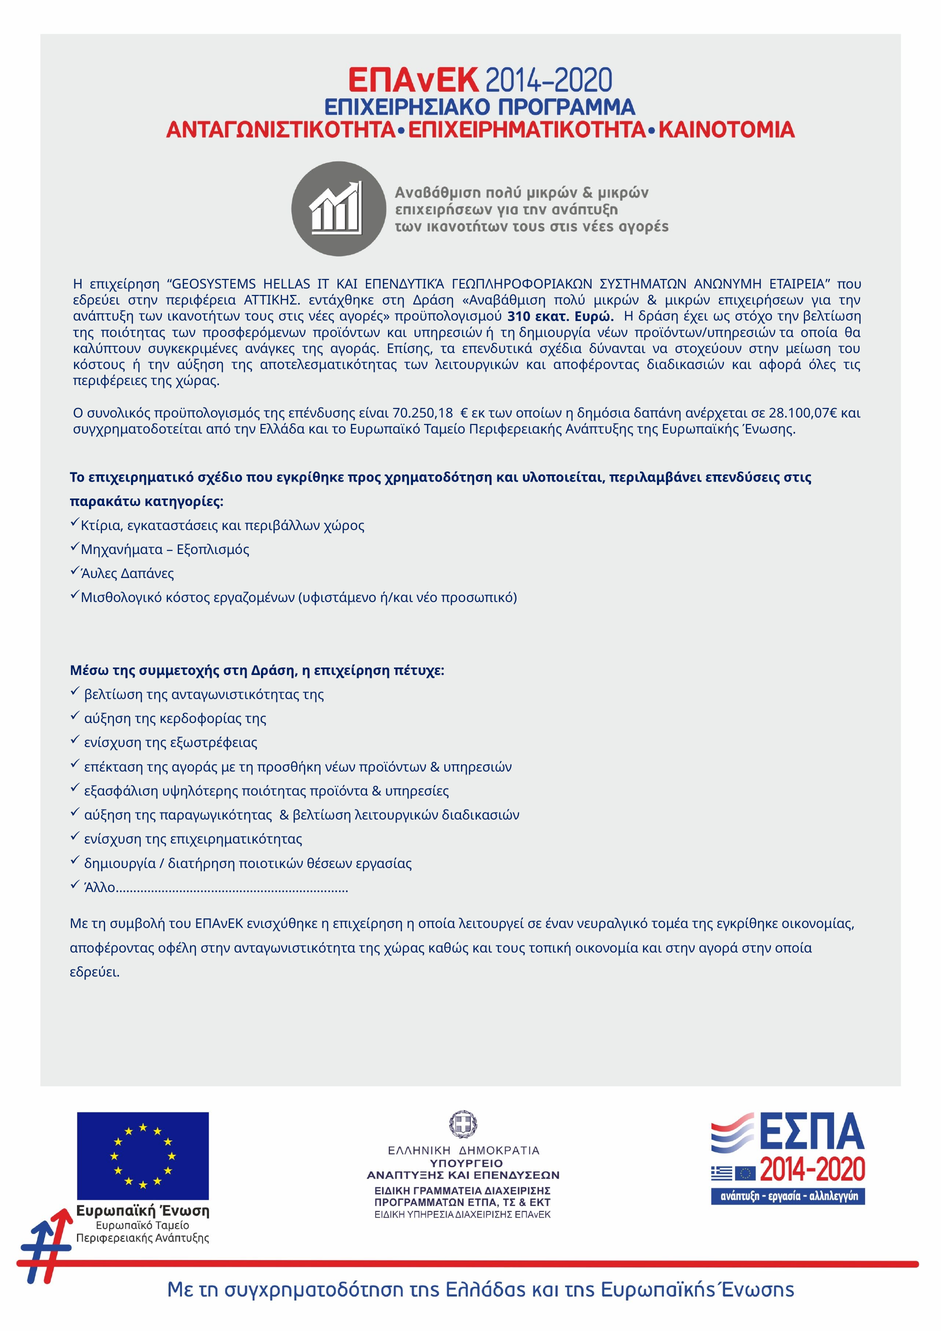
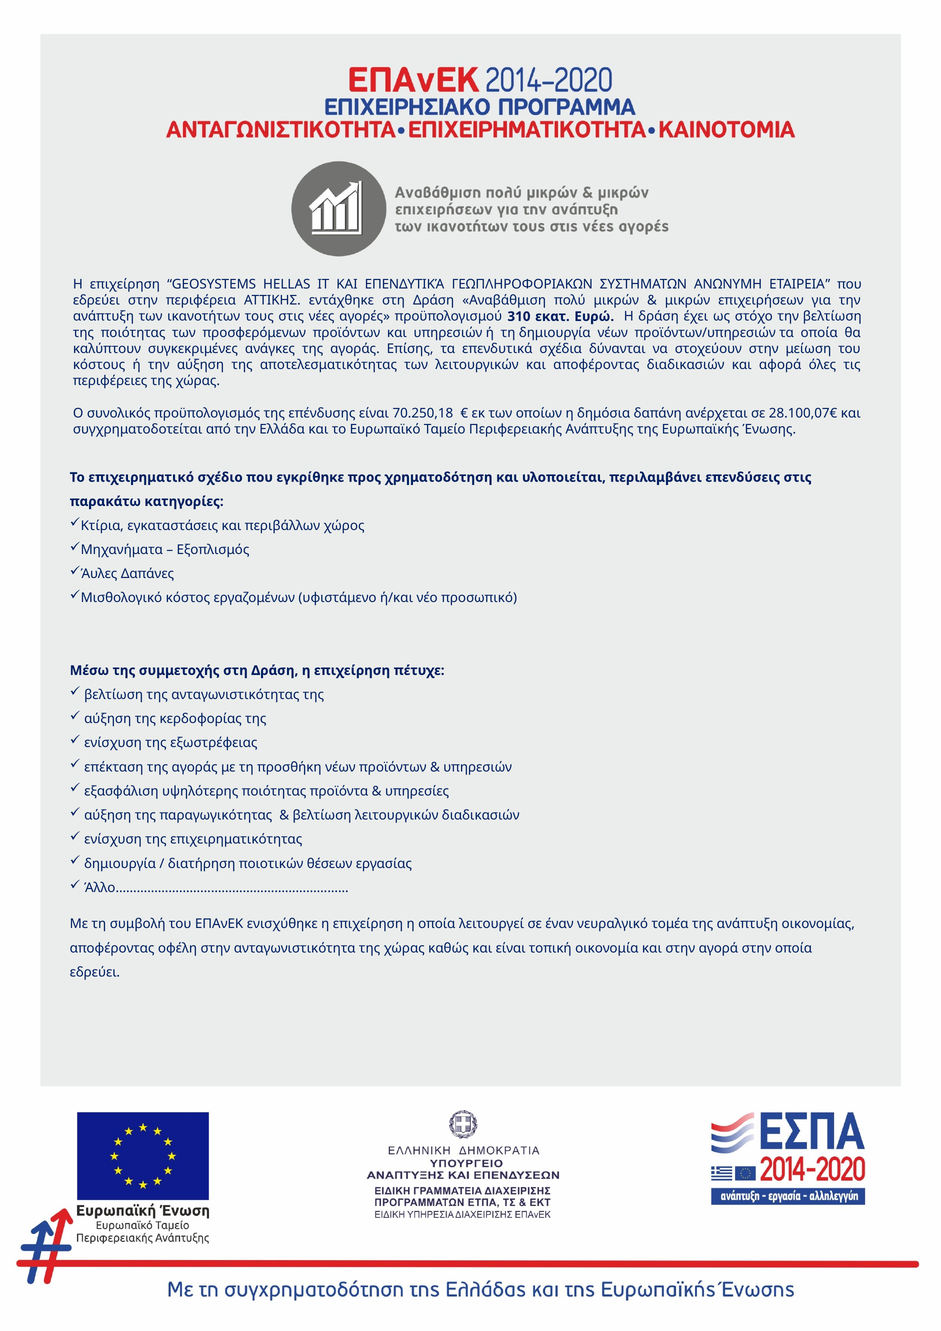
της εγκρίθηκε: εγκρίθηκε -> ανάπτυξη
και τους: τους -> είναι
